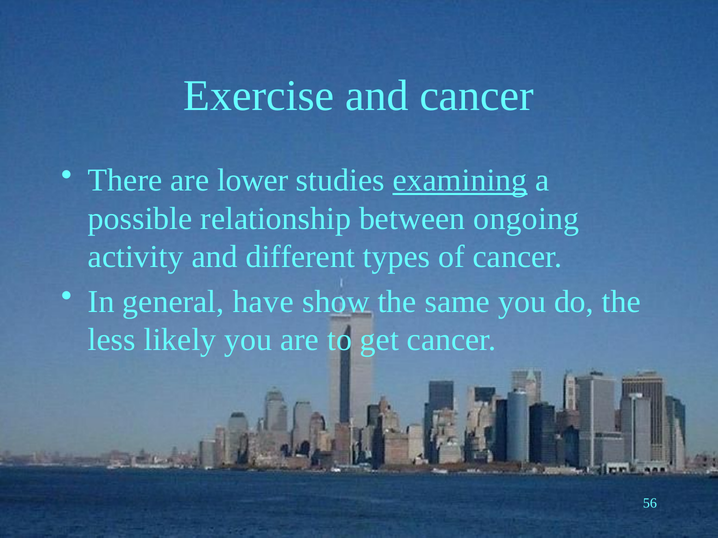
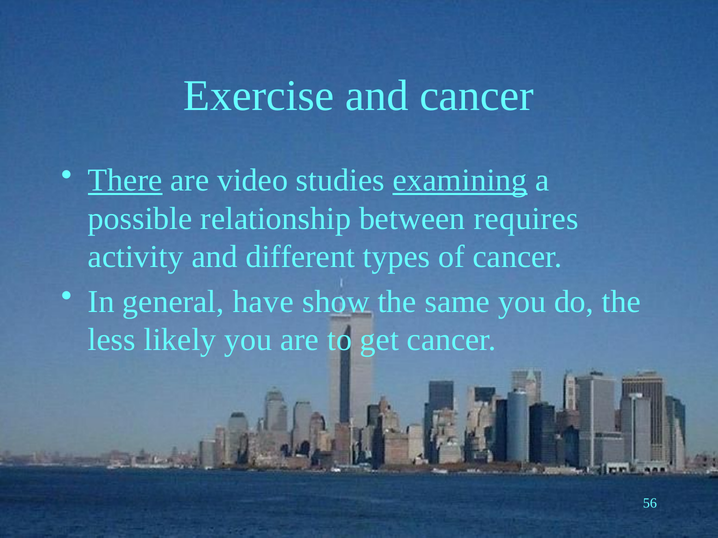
There underline: none -> present
lower: lower -> video
ongoing: ongoing -> requires
